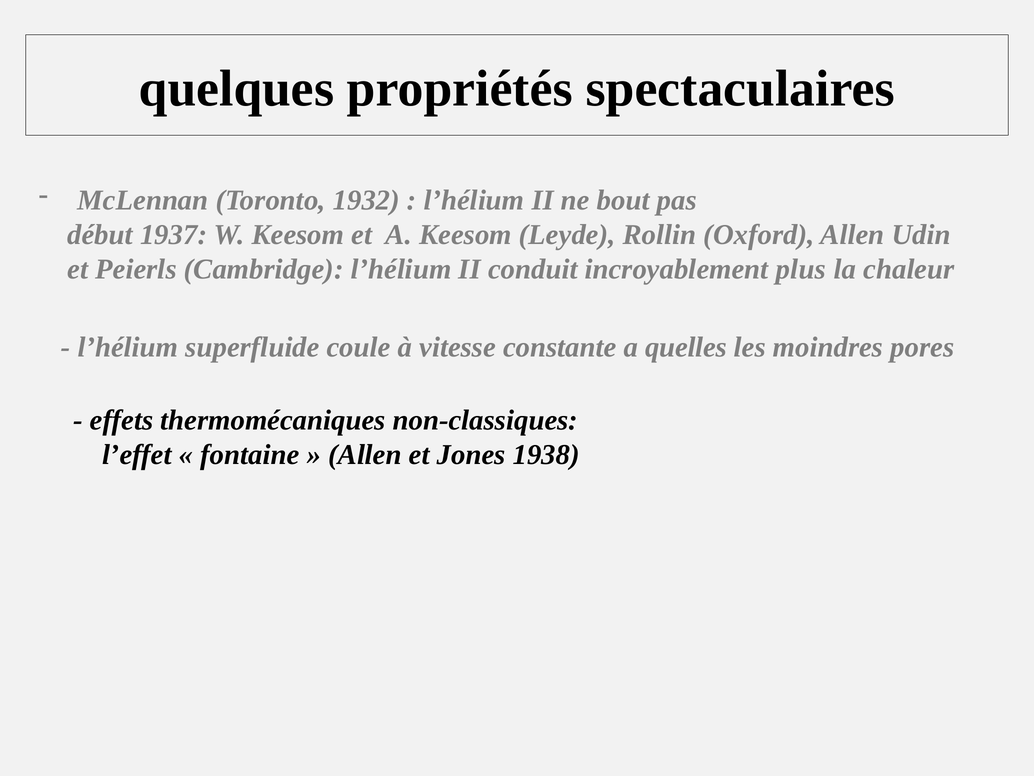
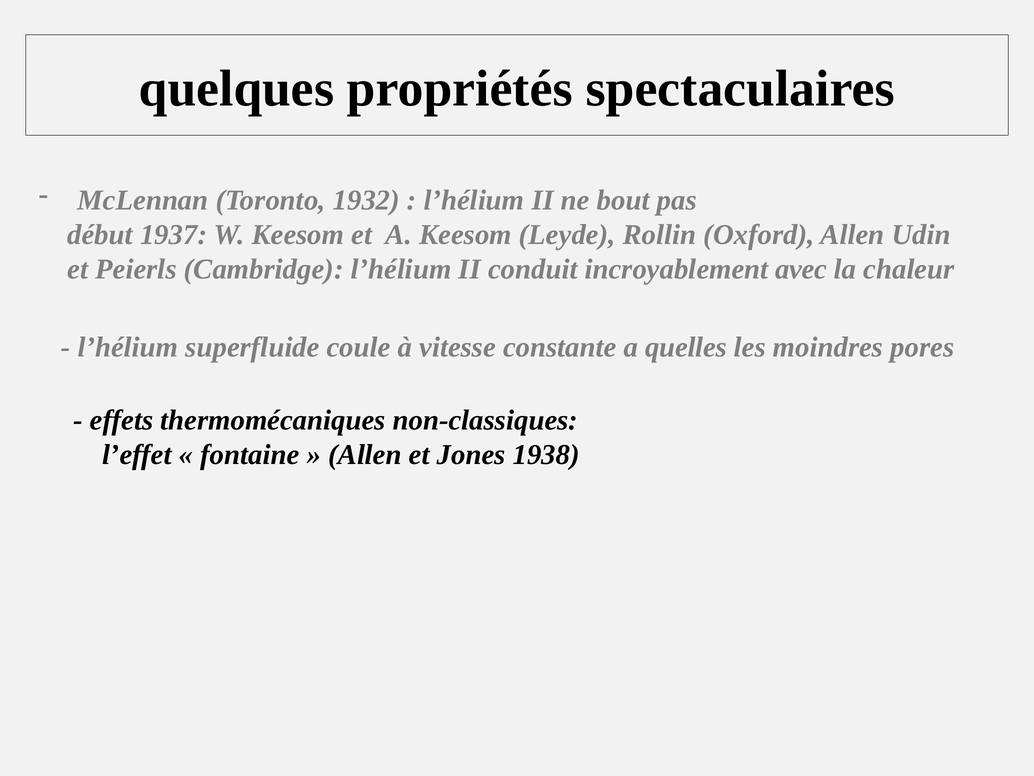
plus: plus -> avec
